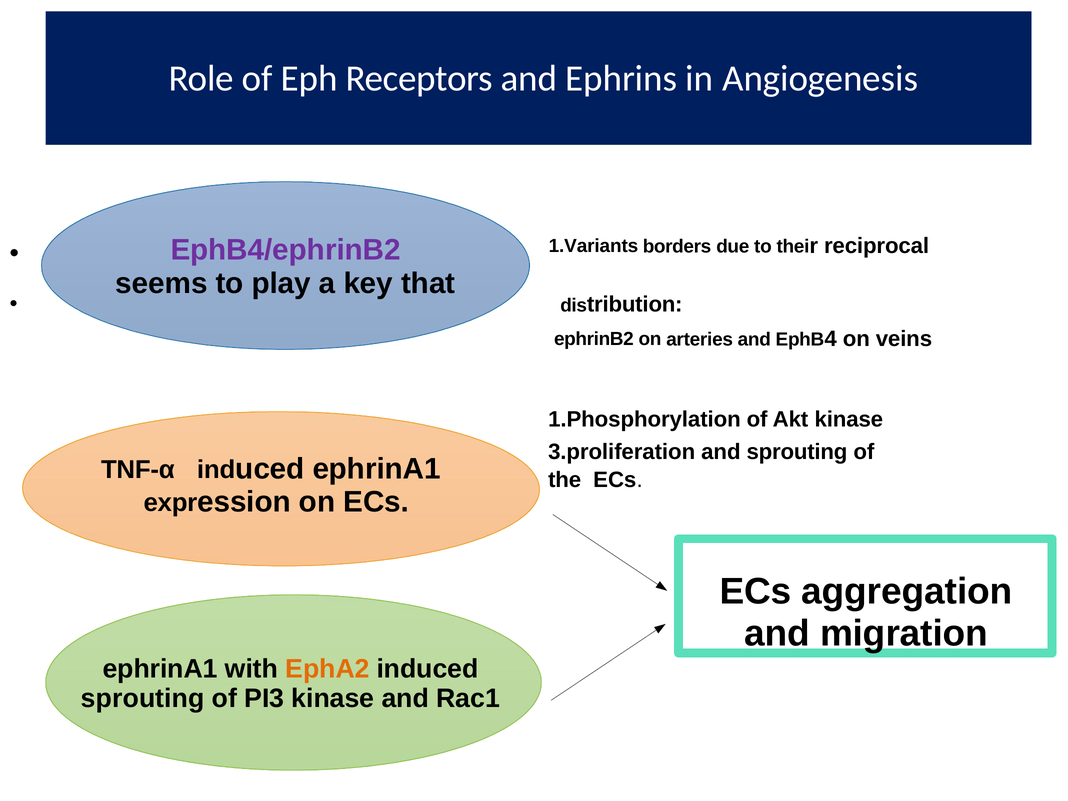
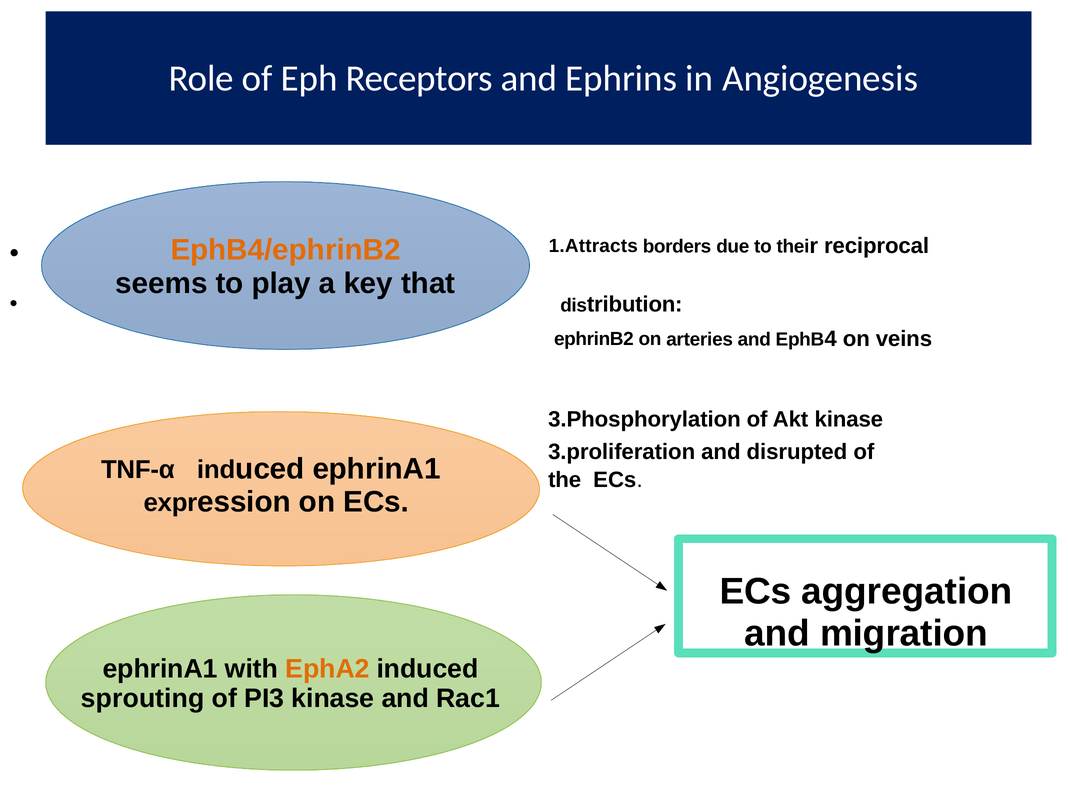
EphB4/ephrinB2 colour: purple -> orange
1.Variants: 1.Variants -> 1.Attracts
1.Phosphorylation: 1.Phosphorylation -> 3.Phosphorylation
and sprouting: sprouting -> disrupted
